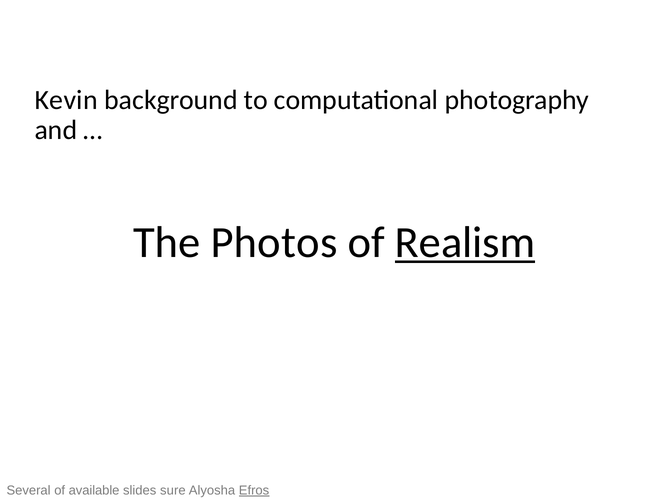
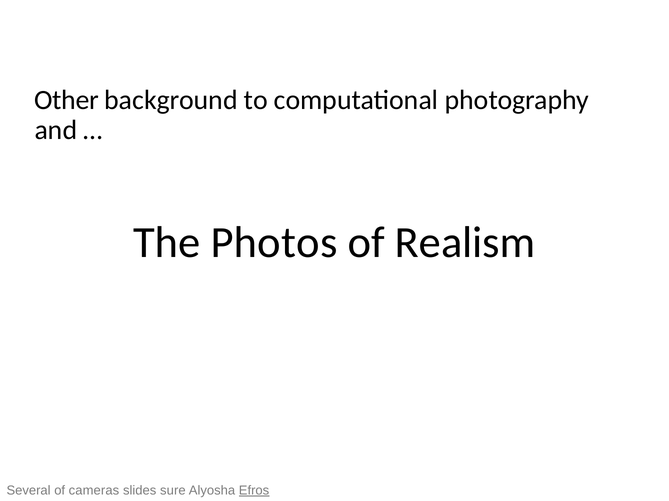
Kevin: Kevin -> Other
Realism underline: present -> none
available: available -> cameras
